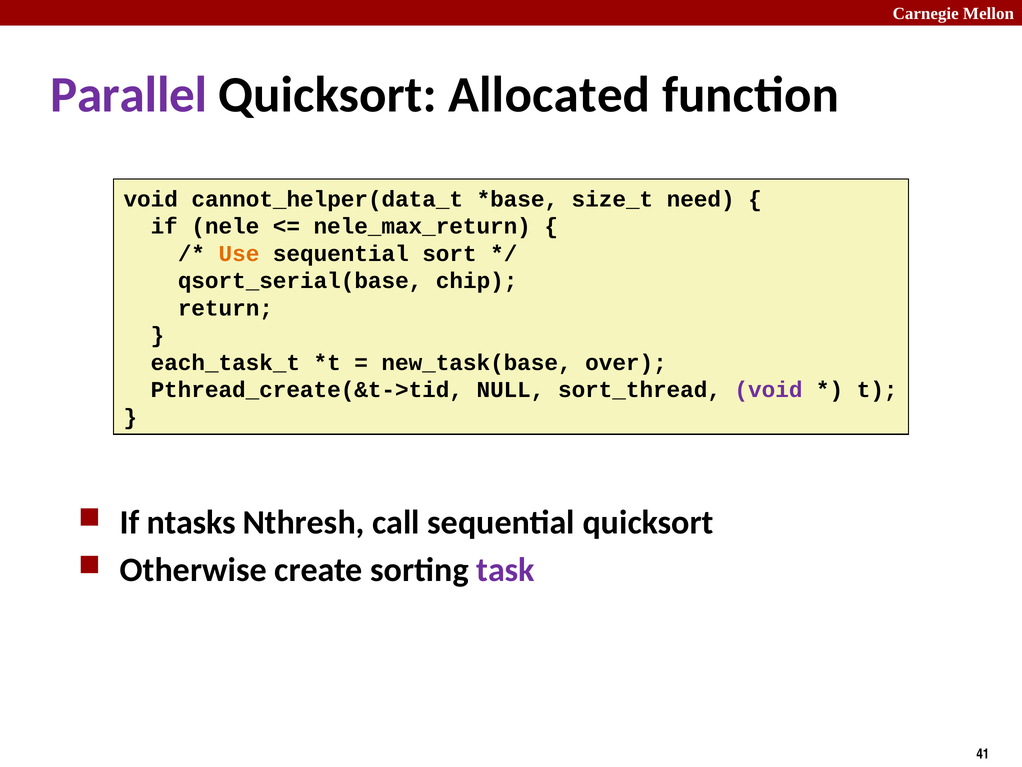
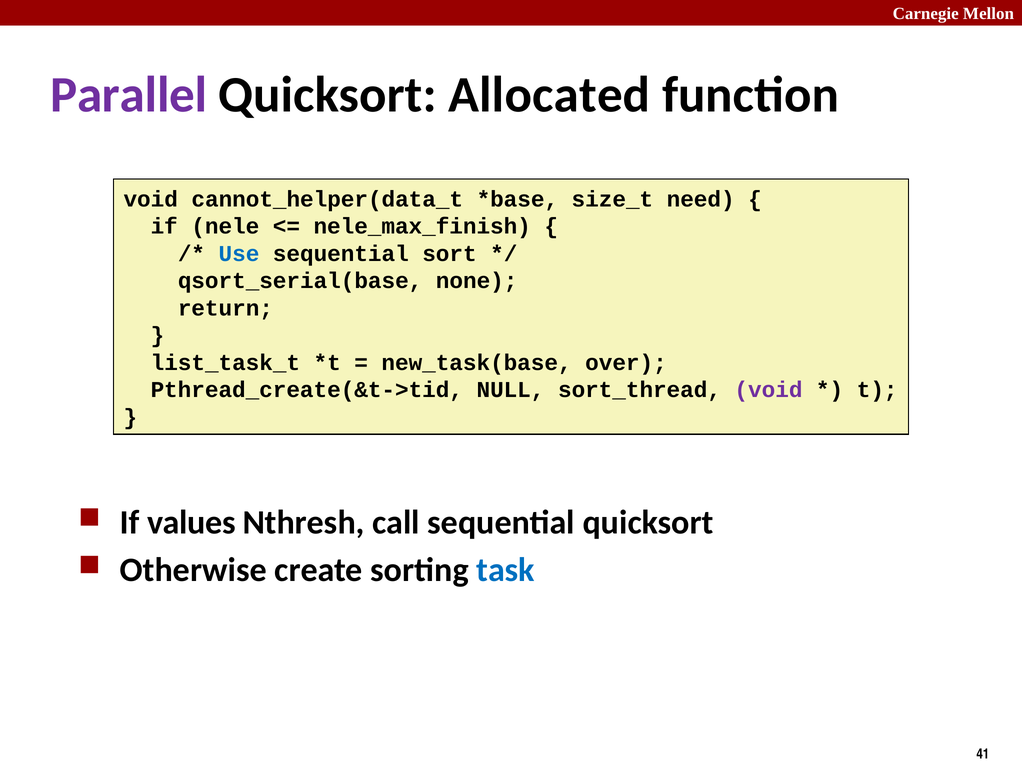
nele_max_return: nele_max_return -> nele_max_finish
Use colour: orange -> blue
chip: chip -> none
each_task_t: each_task_t -> list_task_t
ntasks: ntasks -> values
task colour: purple -> blue
